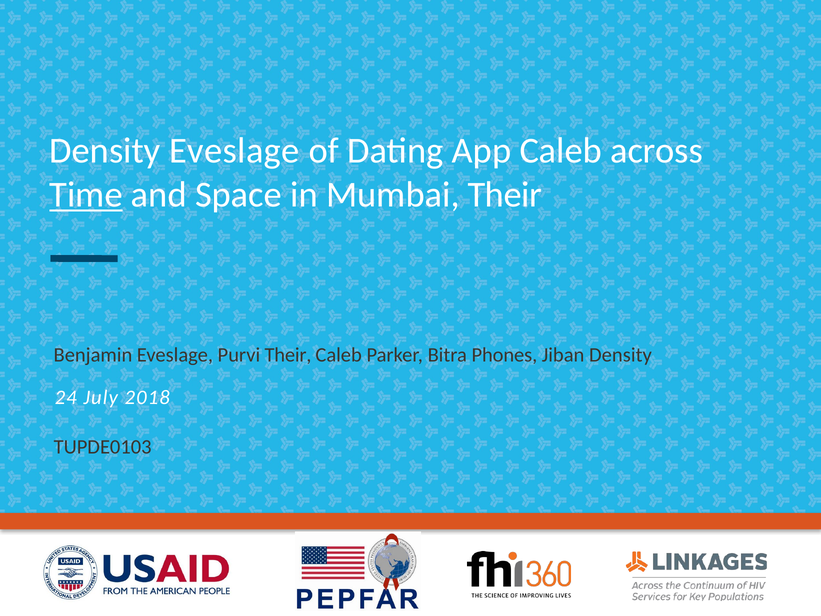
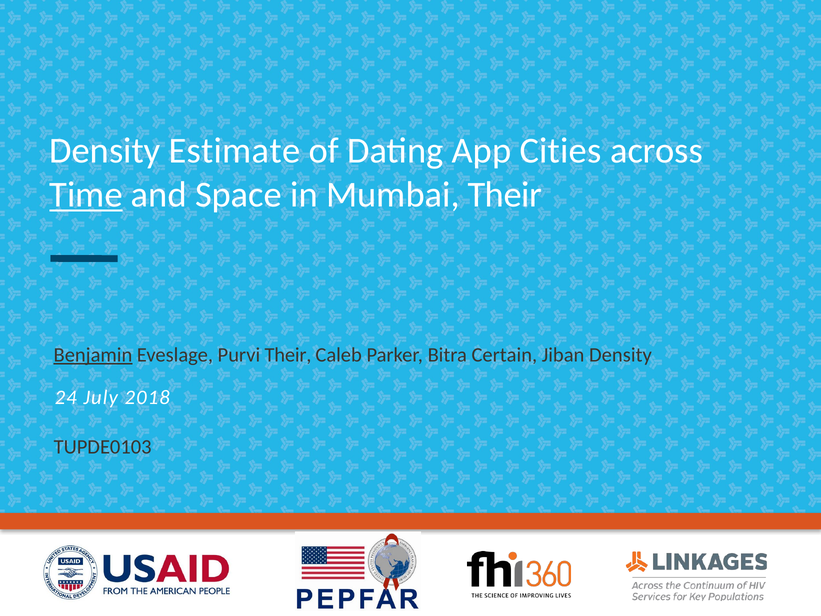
Density Eveslage: Eveslage -> Estimate
App Caleb: Caleb -> Cities
Benjamin underline: none -> present
Phones: Phones -> Certain
